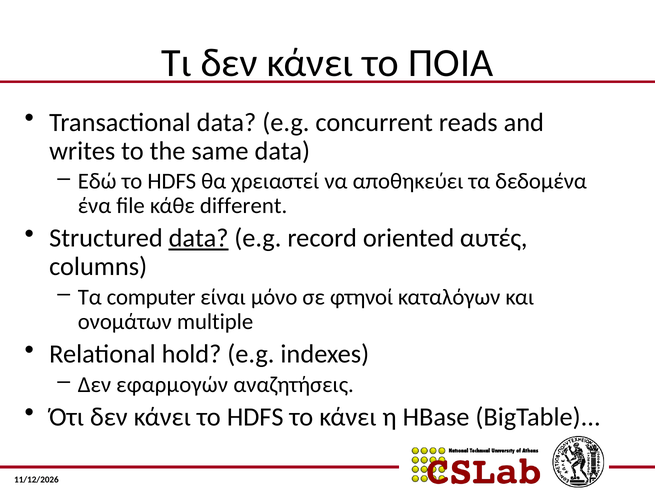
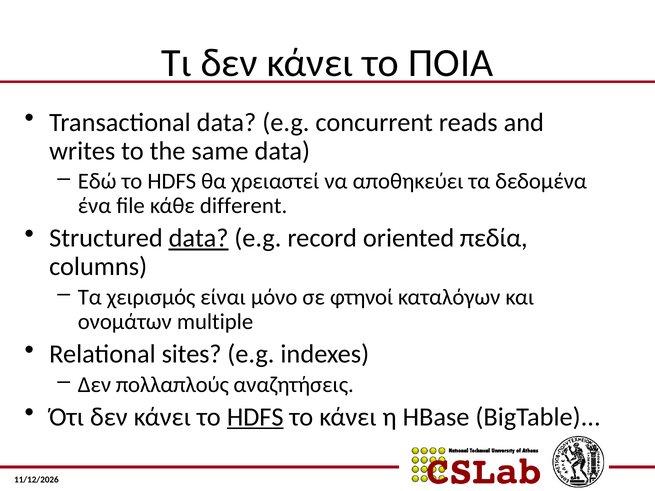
αυτές: αυτές -> πεδία
computer: computer -> χειρισµός
hold: hold -> sites
εφαρμογών: εφαρμογών -> πολλαπλούς
HDFS at (255, 417) underline: none -> present
